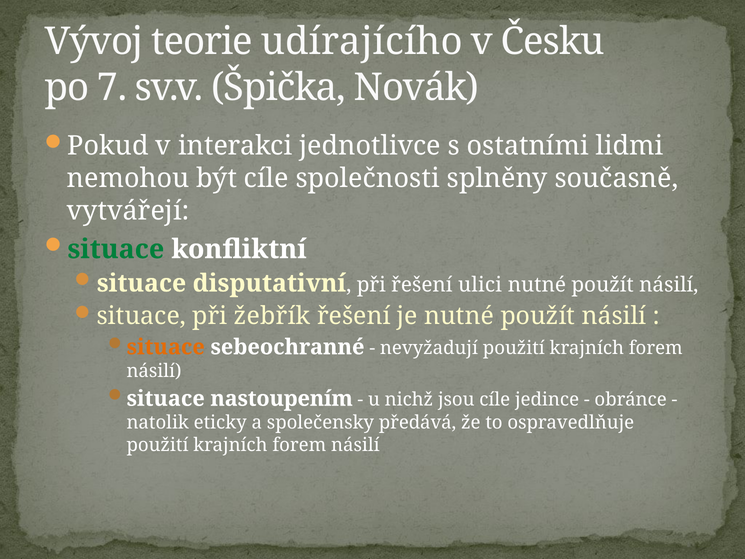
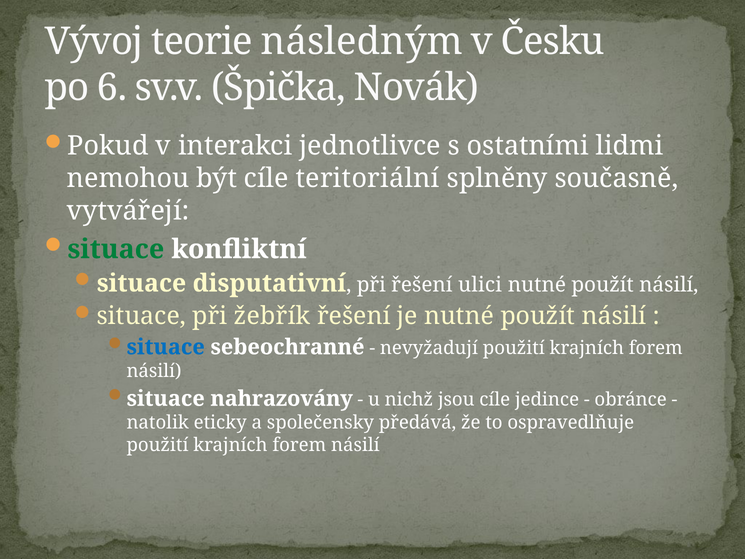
udírajícího: udírajícího -> následným
7: 7 -> 6
společnosti: společnosti -> teritoriální
situace at (166, 347) colour: orange -> blue
nastoupením: nastoupením -> nahrazovány
